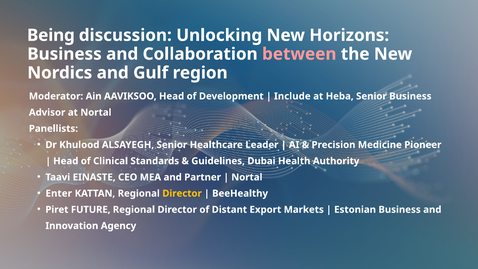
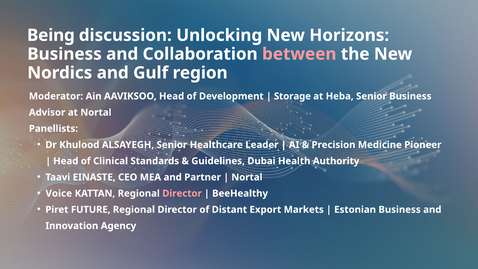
Include: Include -> Storage
Enter: Enter -> Voice
Director at (182, 193) colour: yellow -> pink
